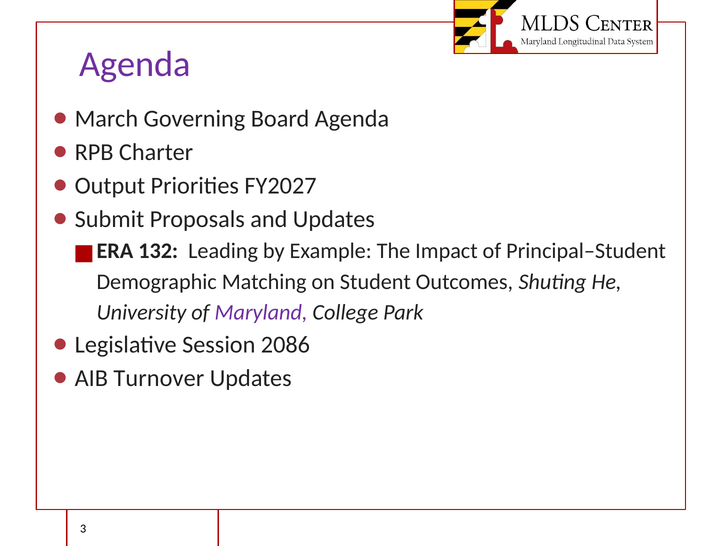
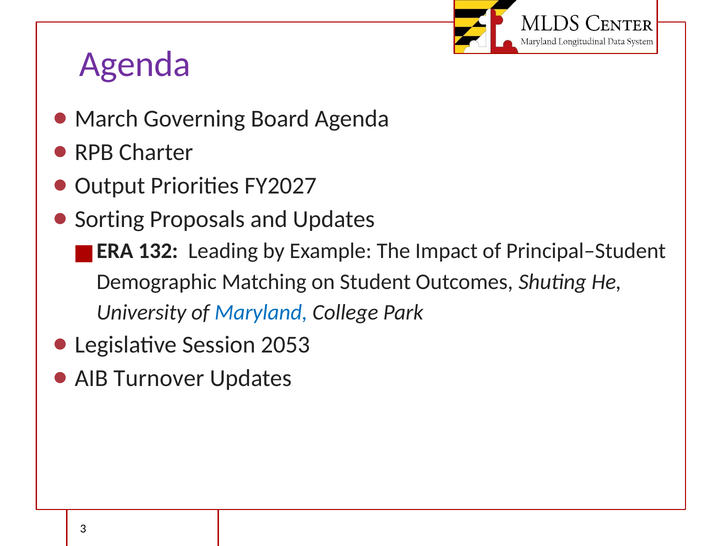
Submit: Submit -> Sorting
Maryland colour: purple -> blue
2086: 2086 -> 2053
